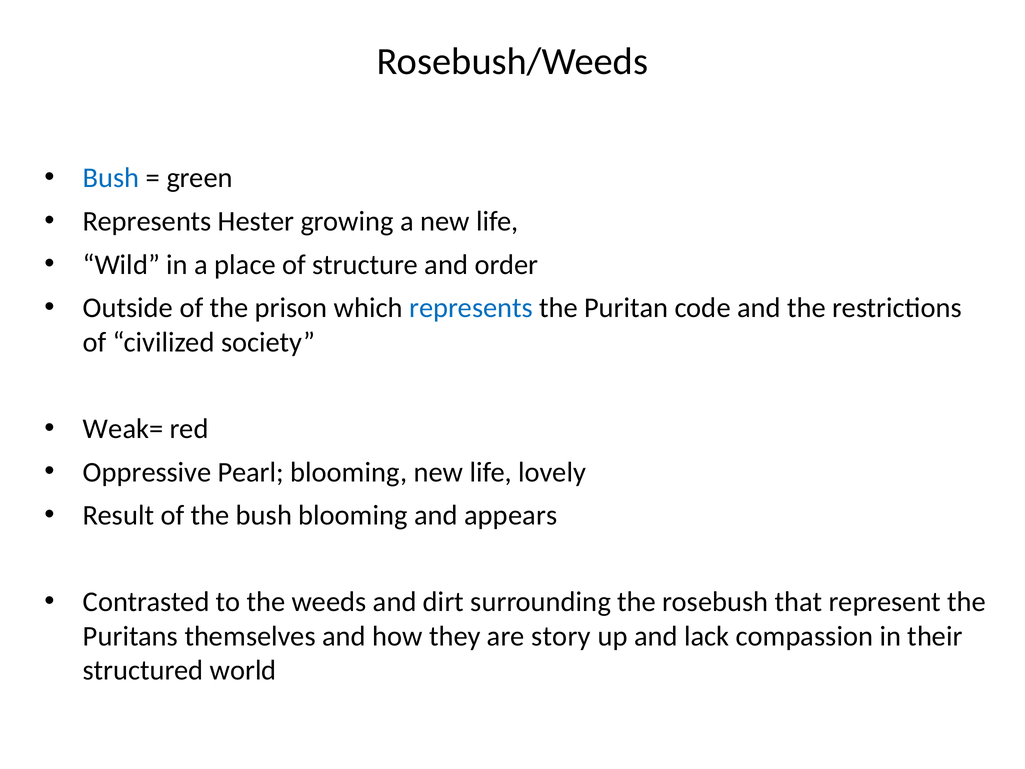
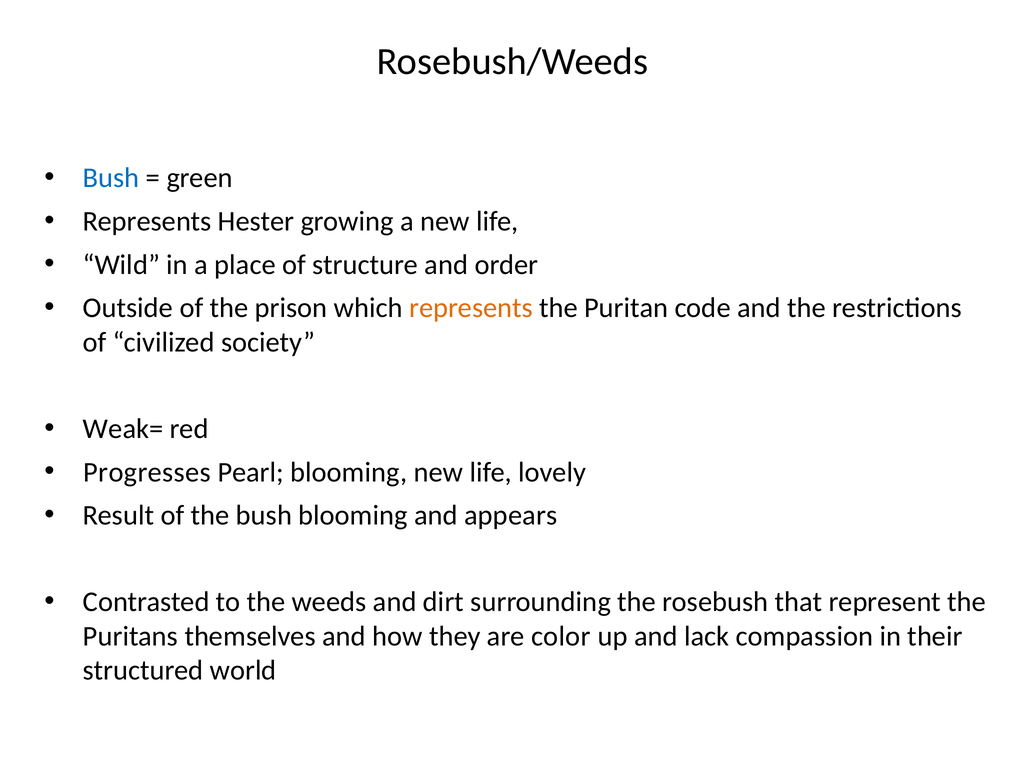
represents at (471, 308) colour: blue -> orange
Oppressive: Oppressive -> Progresses
story: story -> color
